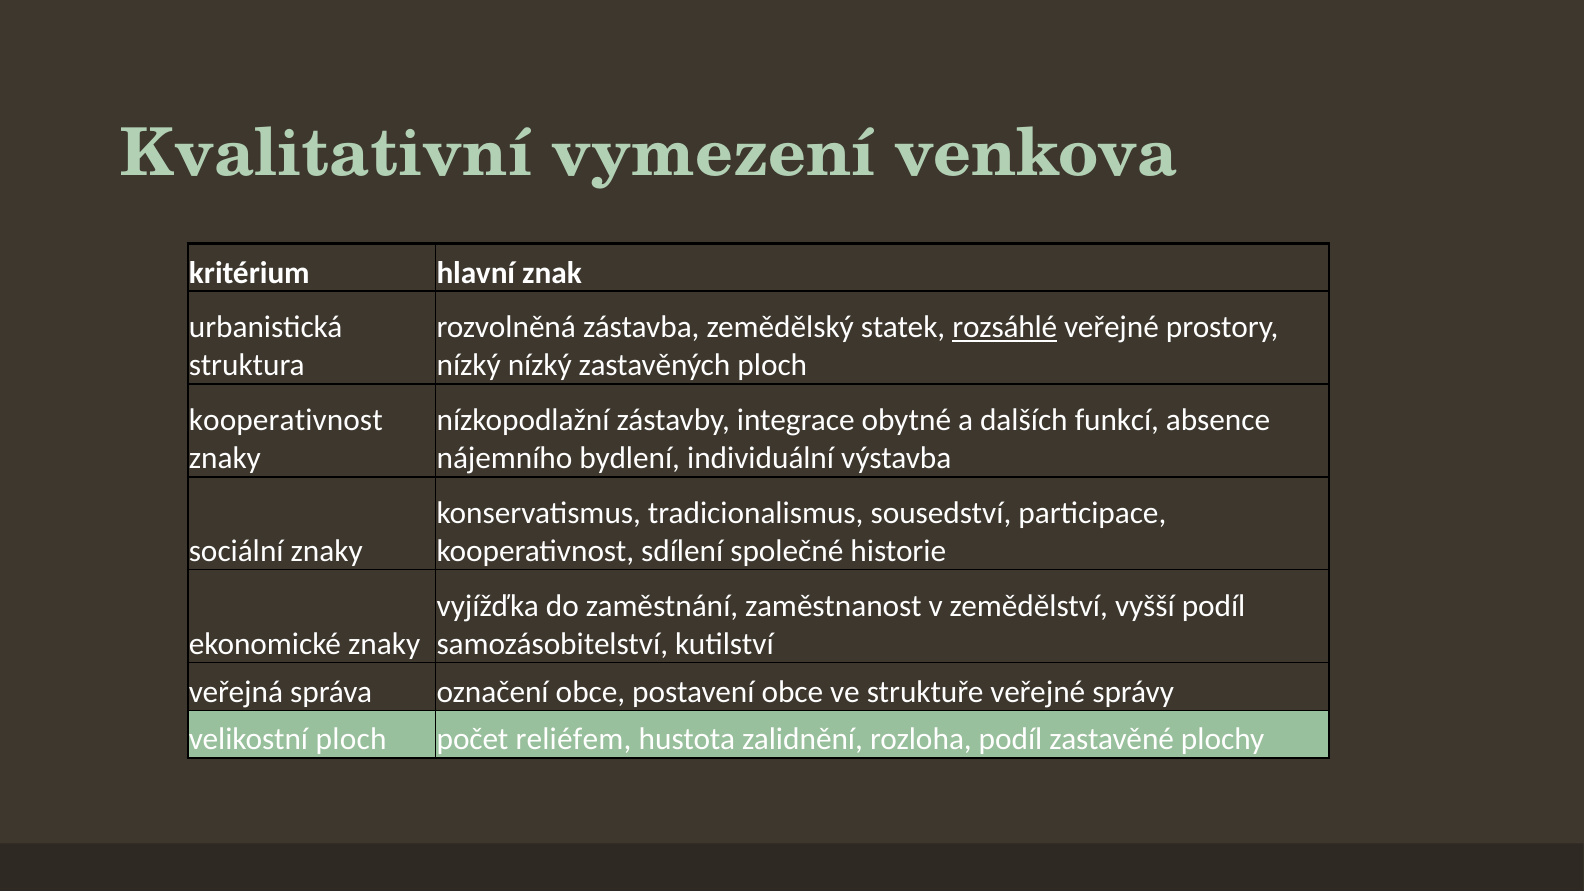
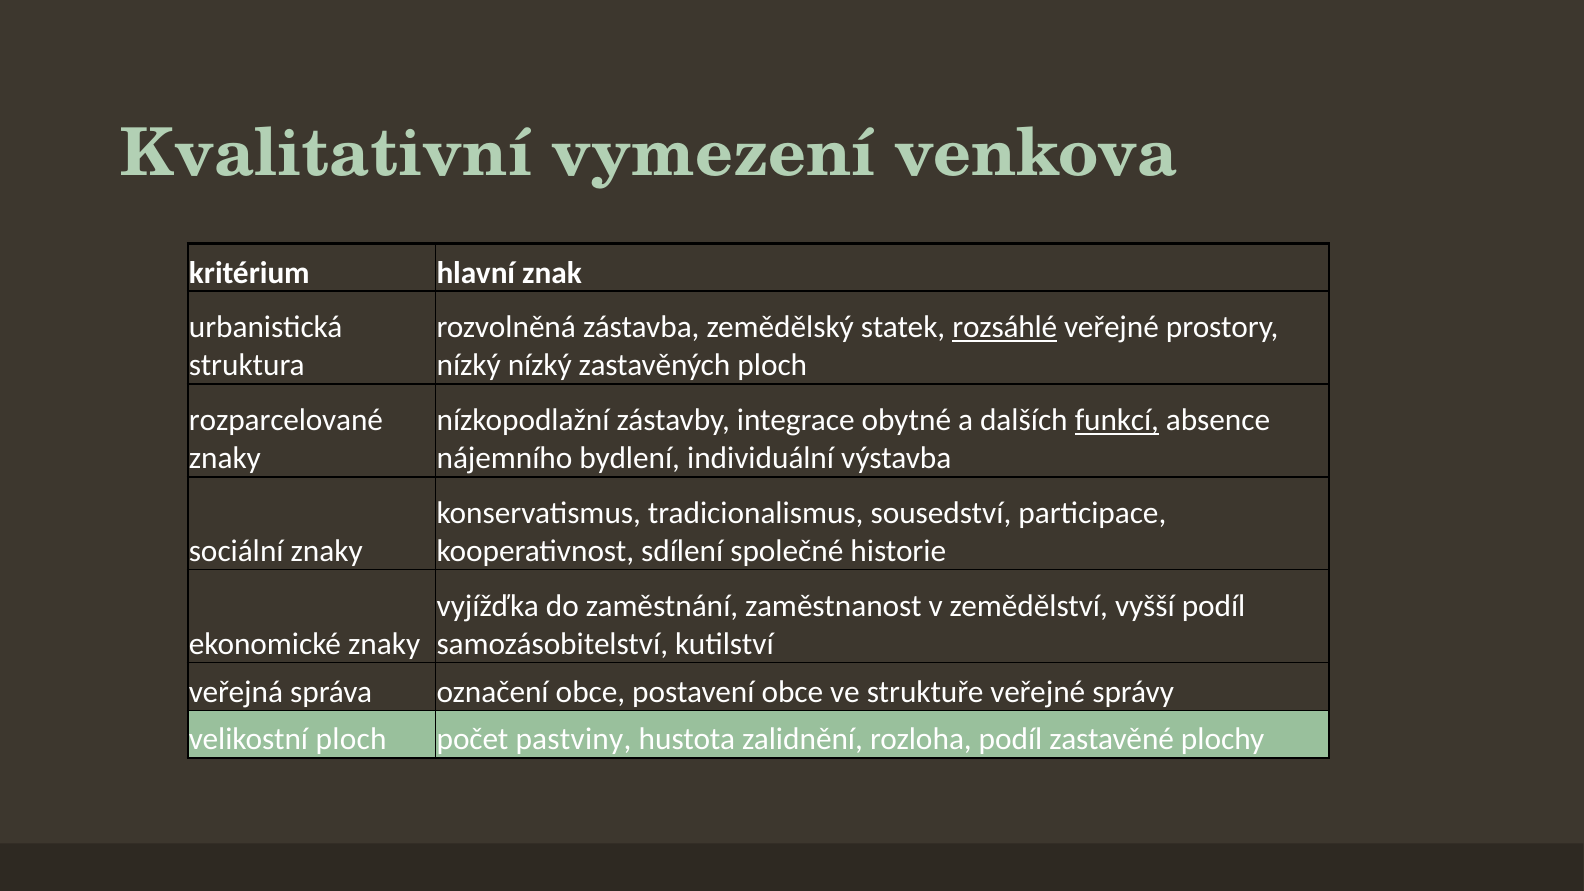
kooperativnost at (286, 420): kooperativnost -> rozparcelované
funkcí underline: none -> present
reliéfem: reliéfem -> pastviny
